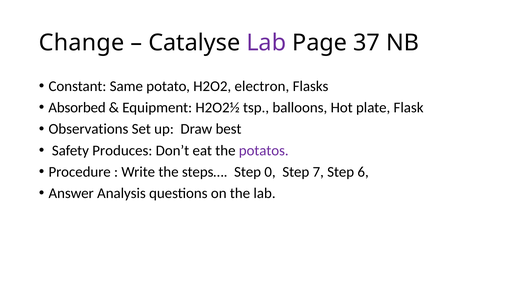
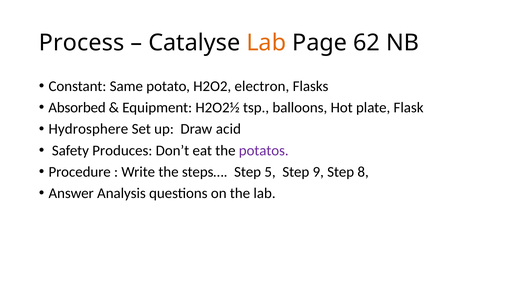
Change: Change -> Process
Lab at (266, 43) colour: purple -> orange
37: 37 -> 62
Observations: Observations -> Hydrosphere
best: best -> acid
0: 0 -> 5
7: 7 -> 9
6: 6 -> 8
